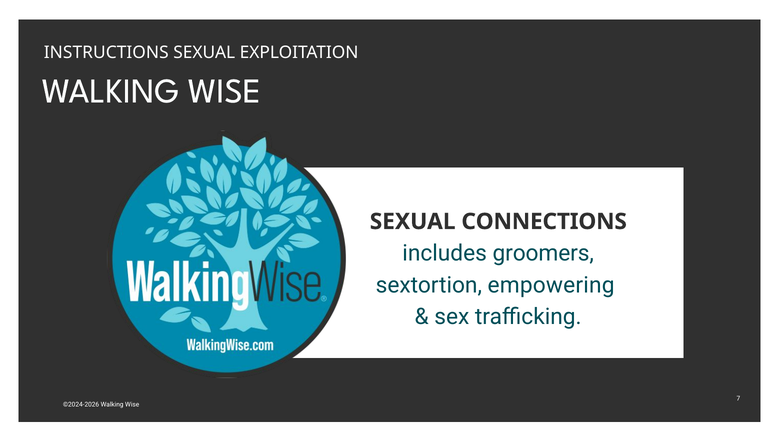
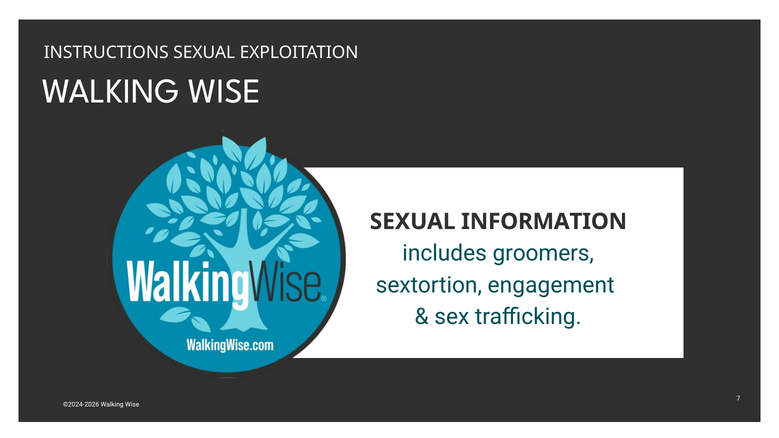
CONNECTIONS: CONNECTIONS -> INFORMATION
empowering: empowering -> engagement
